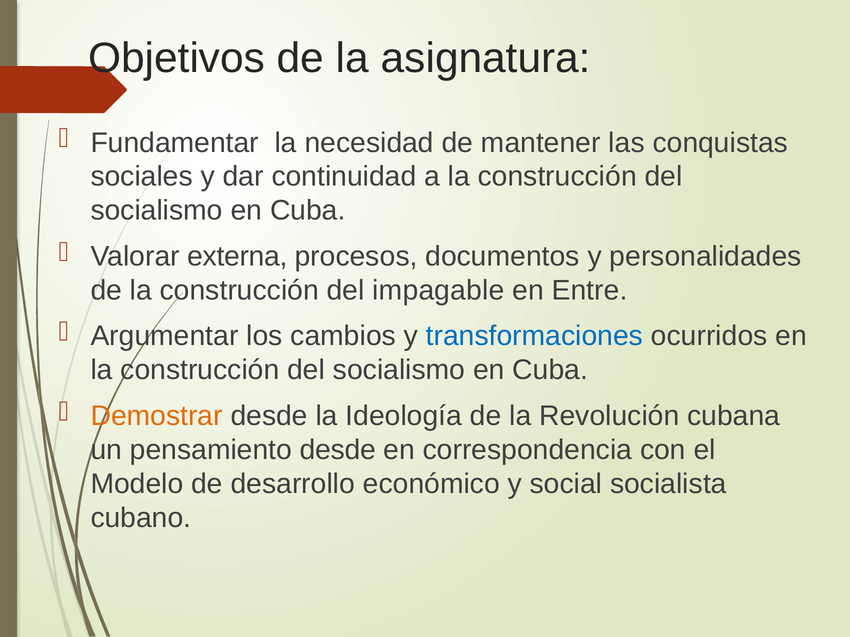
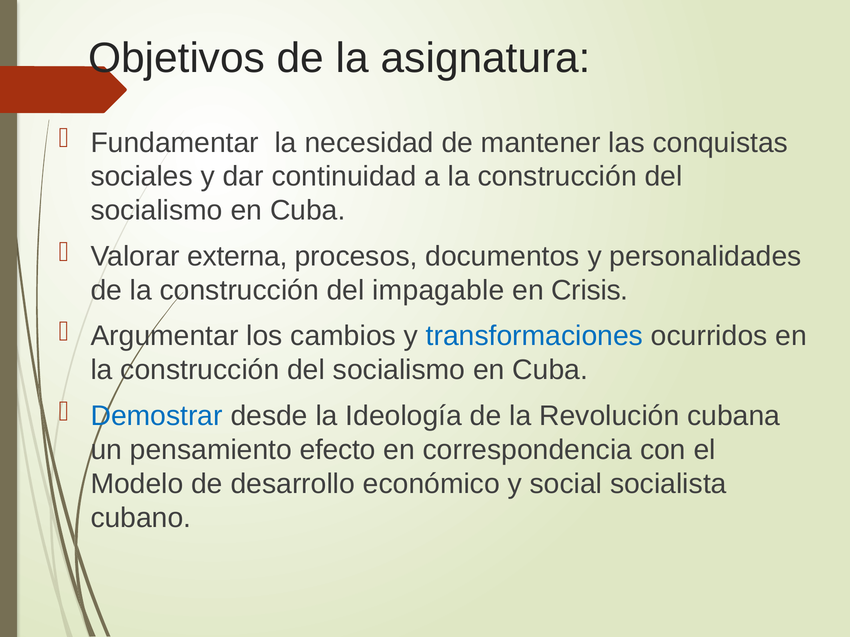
Entre: Entre -> Crisis
Demostrar colour: orange -> blue
pensamiento desde: desde -> efecto
